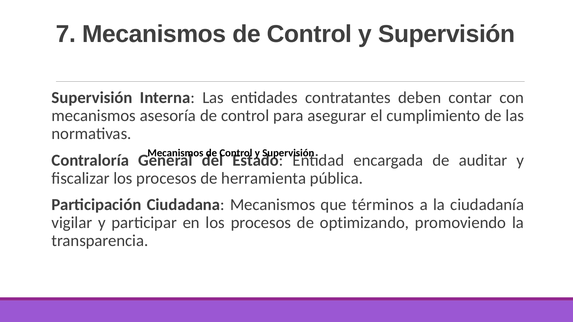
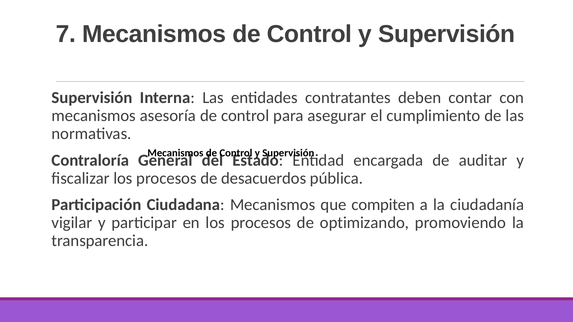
herramienta: herramienta -> desacuerdos
términos: términos -> compiten
